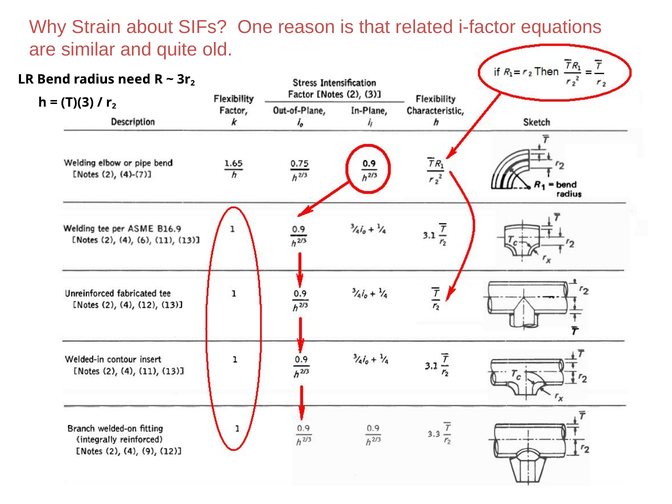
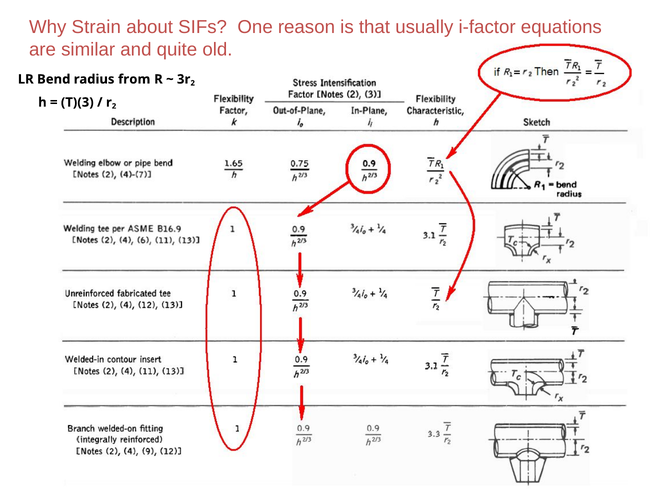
related: related -> usually
need: need -> from
